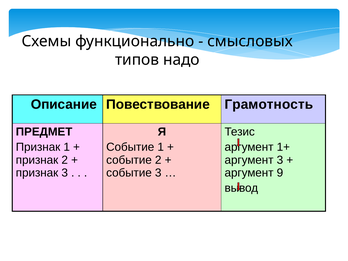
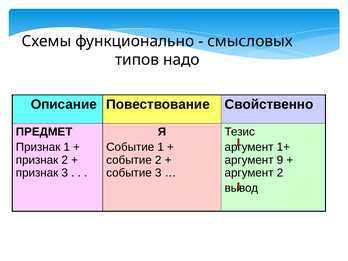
Грамотность: Грамотность -> Свойственно
аргумент 3: 3 -> 9
аргумент 9: 9 -> 2
